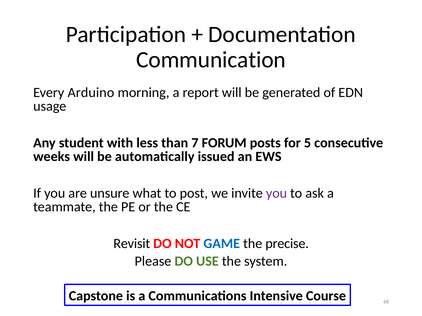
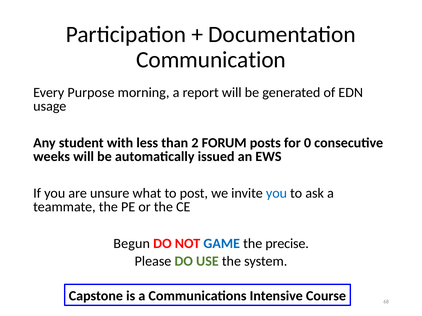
Arduino: Arduino -> Purpose
7: 7 -> 2
5: 5 -> 0
you at (277, 194) colour: purple -> blue
Revisit: Revisit -> Begun
